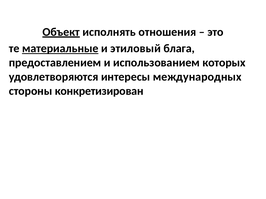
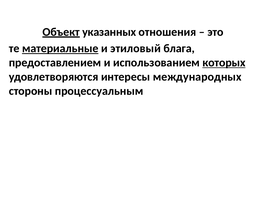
исполнять: исполнять -> указанных
которых underline: none -> present
конкретизирован: конкретизирован -> процессуальным
